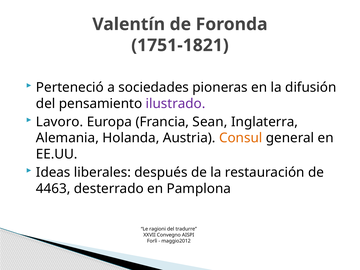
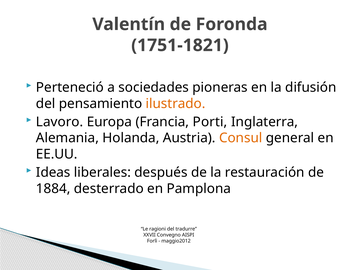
ilustrado colour: purple -> orange
Sean: Sean -> Porti
4463: 4463 -> 1884
